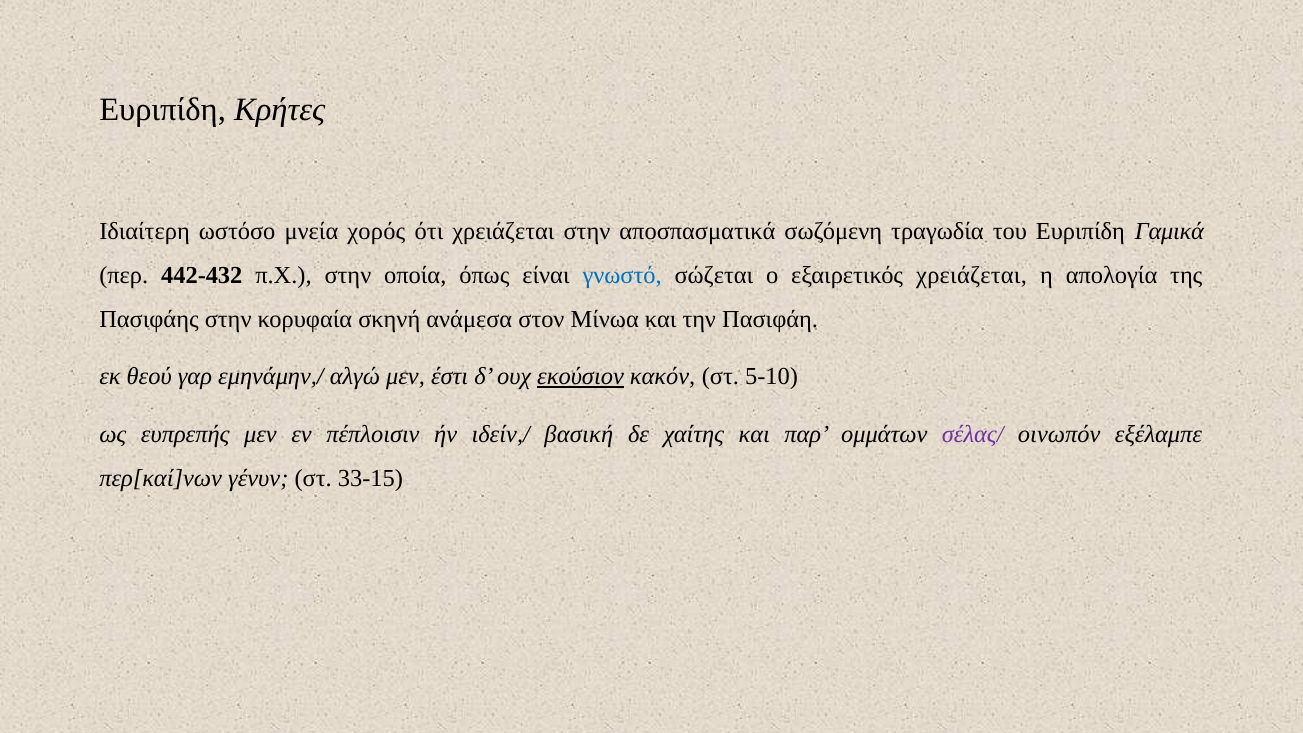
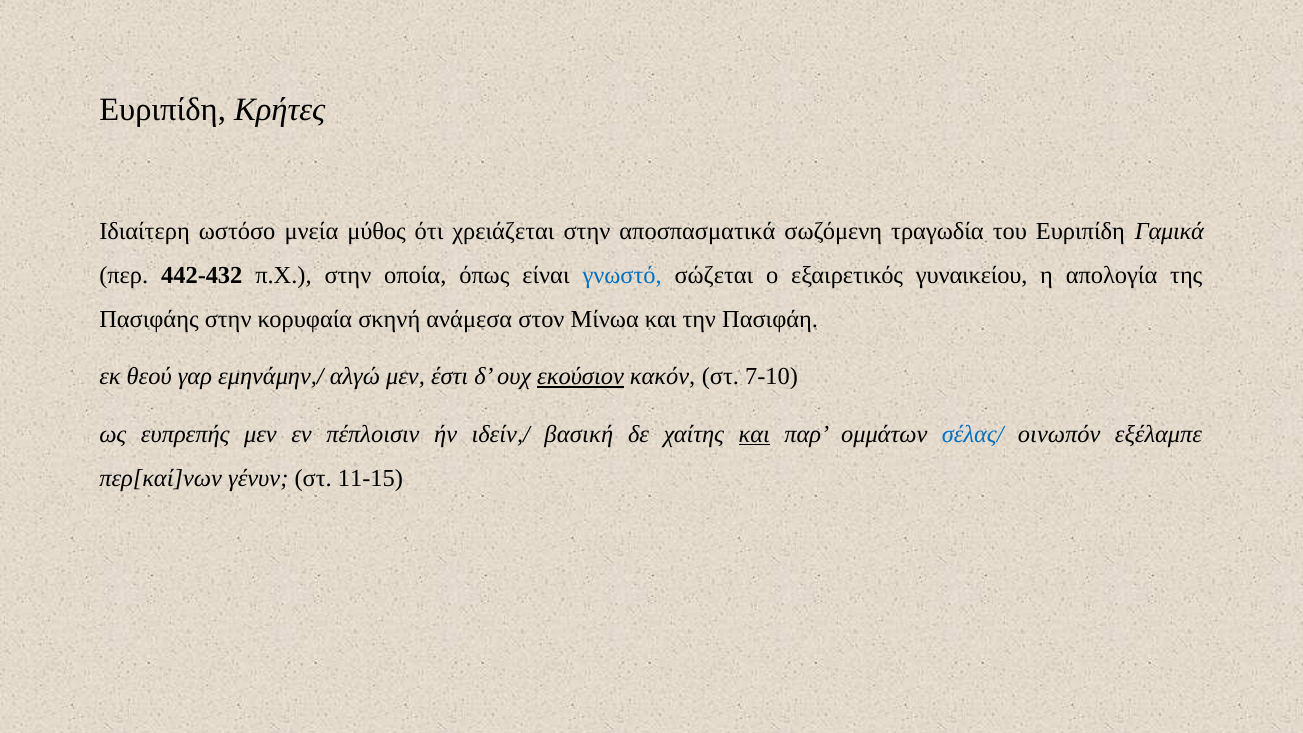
χορός: χορός -> μύθος
εξαιρετικός χρειάζεται: χρειάζεται -> γυναικείου
5-10: 5-10 -> 7-10
και at (754, 434) underline: none -> present
σέλας/ colour: purple -> blue
33-15: 33-15 -> 11-15
